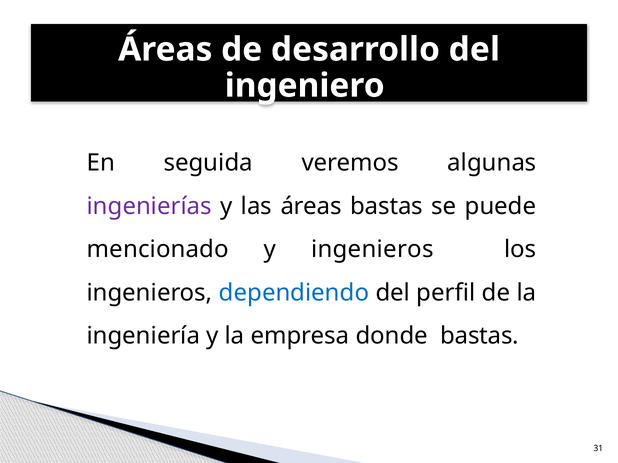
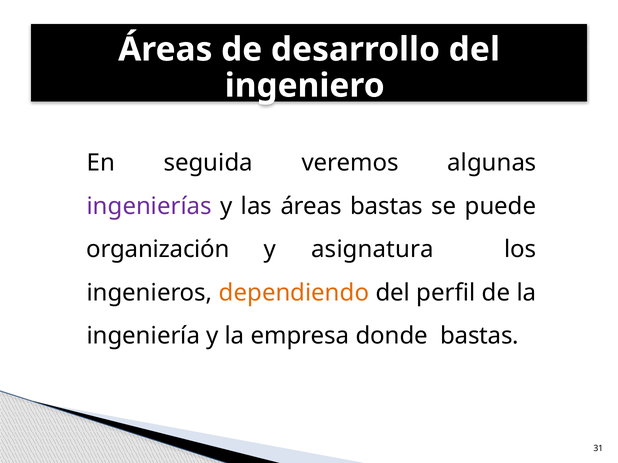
mencionado: mencionado -> organización
y ingenieros: ingenieros -> asignatura
dependiendo colour: blue -> orange
